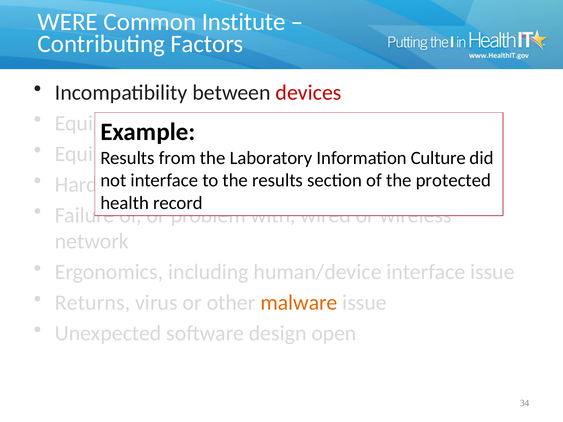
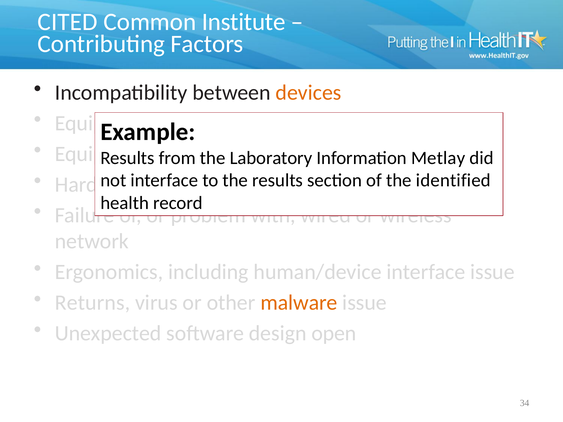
WERE: WERE -> CITED
devices colour: red -> orange
Culture: Culture -> Metlay
protected: protected -> identified
